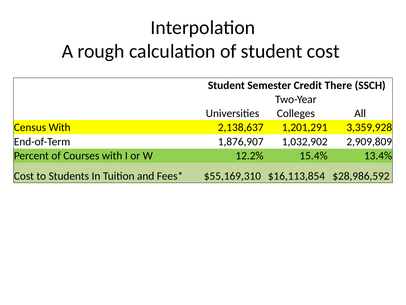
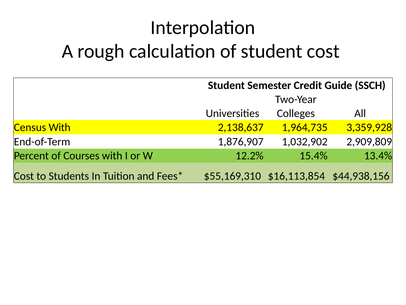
There: There -> Guide
1,201,291: 1,201,291 -> 1,964,735
$28,986,592: $28,986,592 -> $44,938,156
